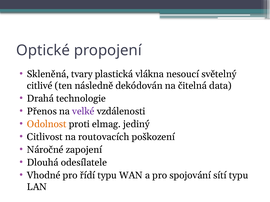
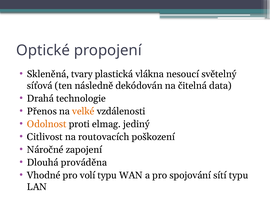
citlivé: citlivé -> síťová
velké colour: purple -> orange
odesílatele: odesílatele -> prováděna
řídí: řídí -> volí
